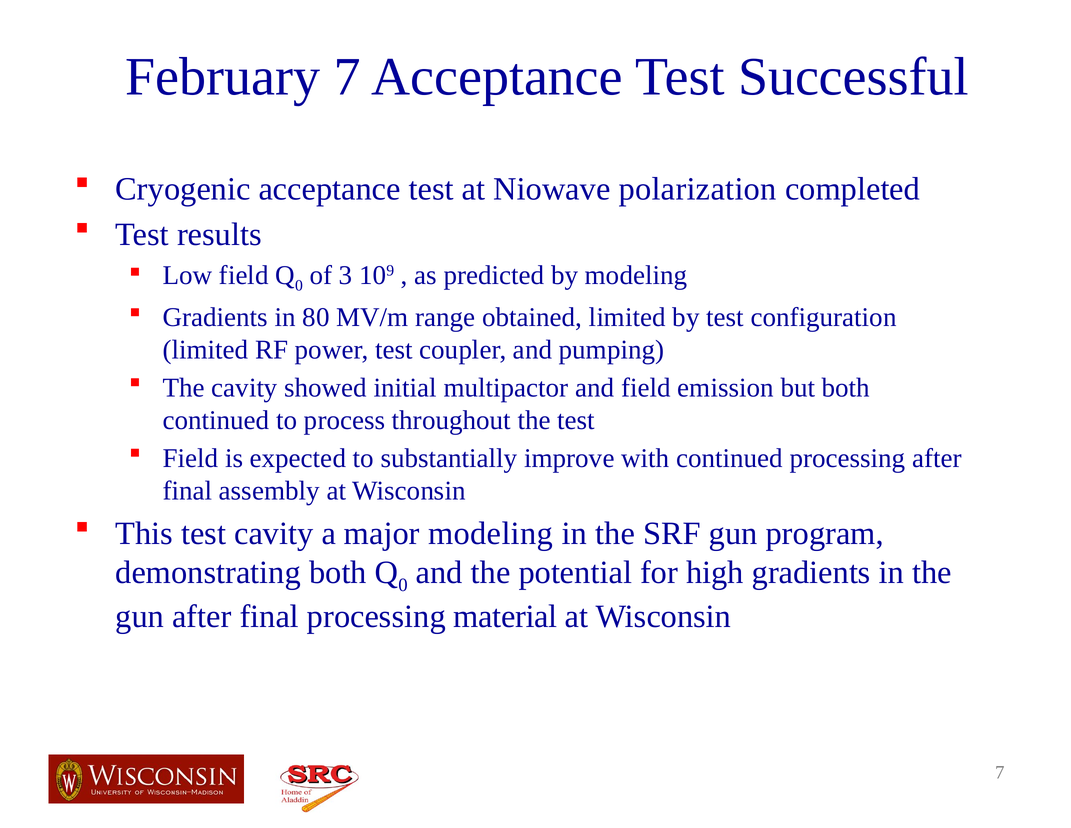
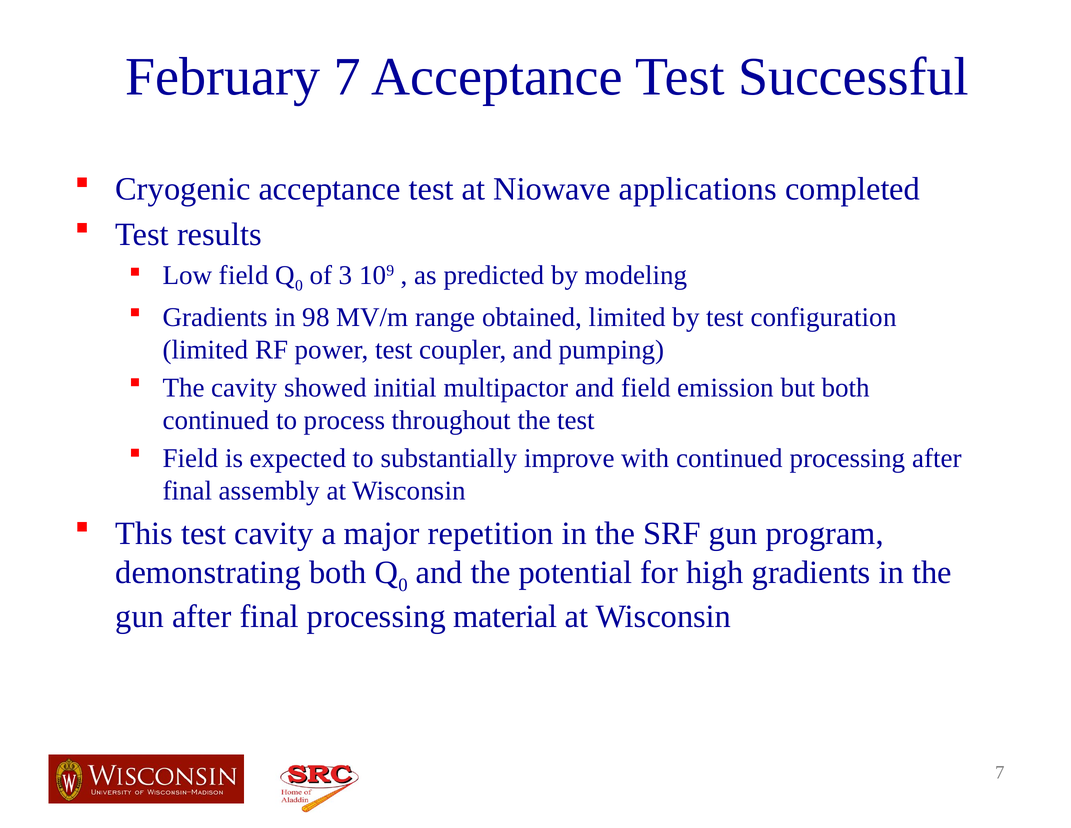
polarization: polarization -> applications
80: 80 -> 98
major modeling: modeling -> repetition
